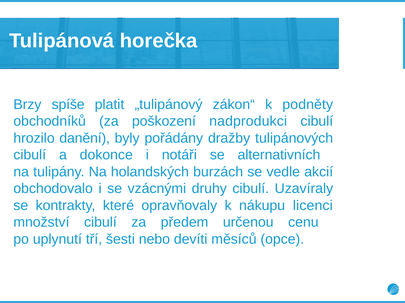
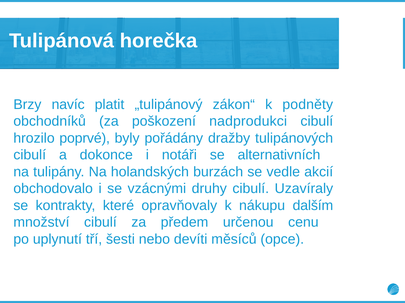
spíše: spíše -> navíc
danění: danění -> poprvé
licenci: licenci -> dalším
